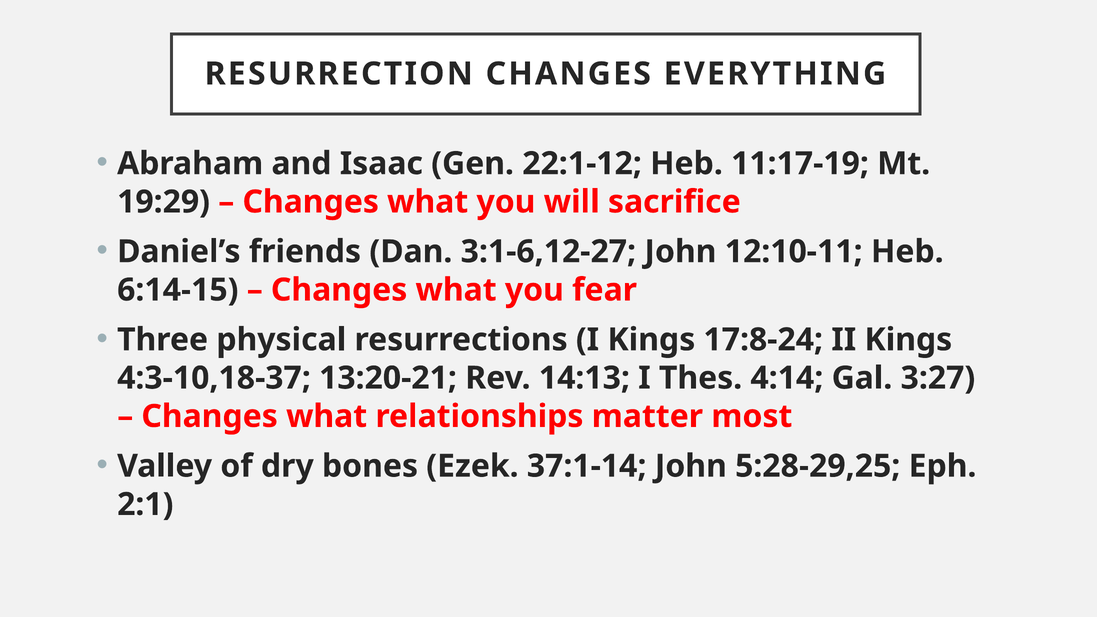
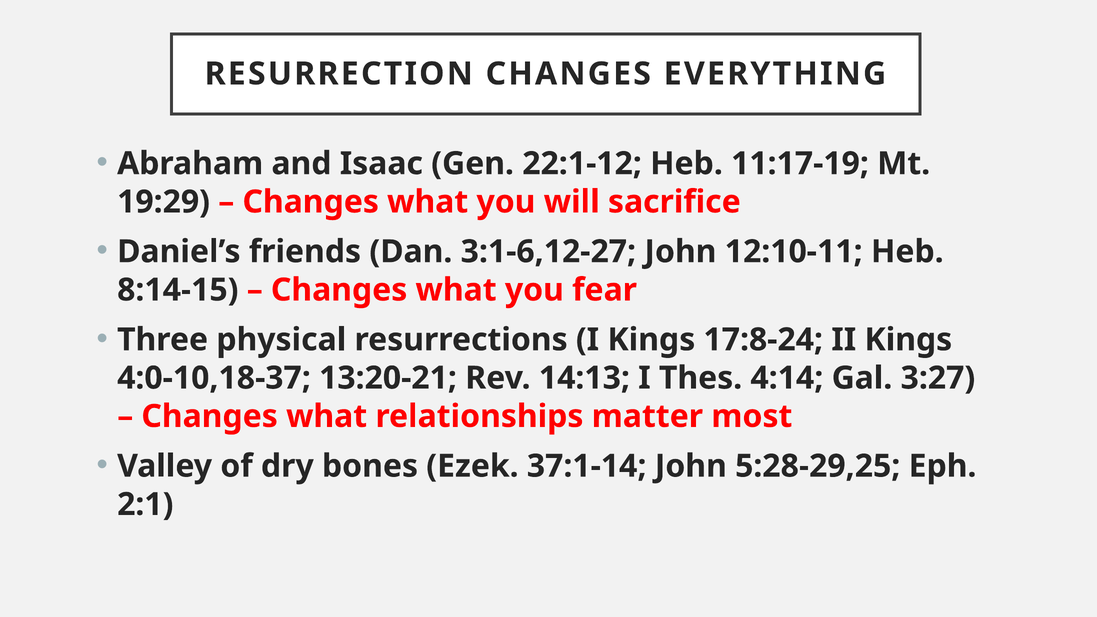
6:14-15: 6:14-15 -> 8:14-15
4:3-10,18-37: 4:3-10,18-37 -> 4:0-10,18-37
